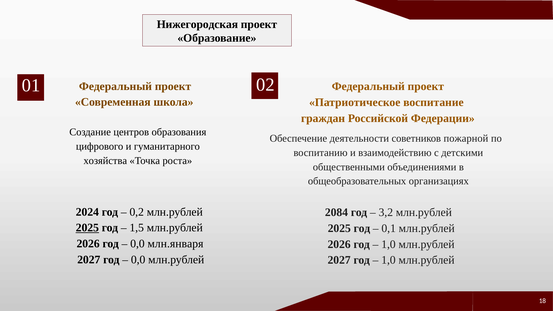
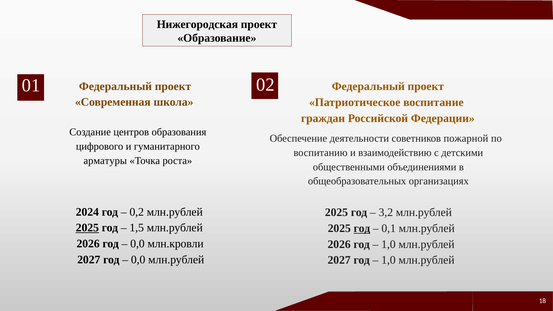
хозяйства: хозяйства -> арматуры
2084 at (336, 212): 2084 -> 2025
год at (362, 228) underline: none -> present
млн.января: млн.января -> млн.кровли
